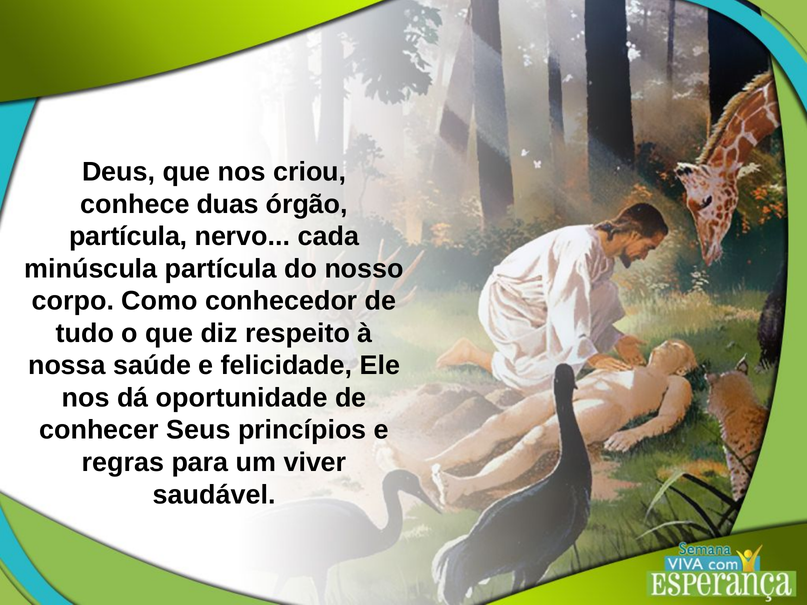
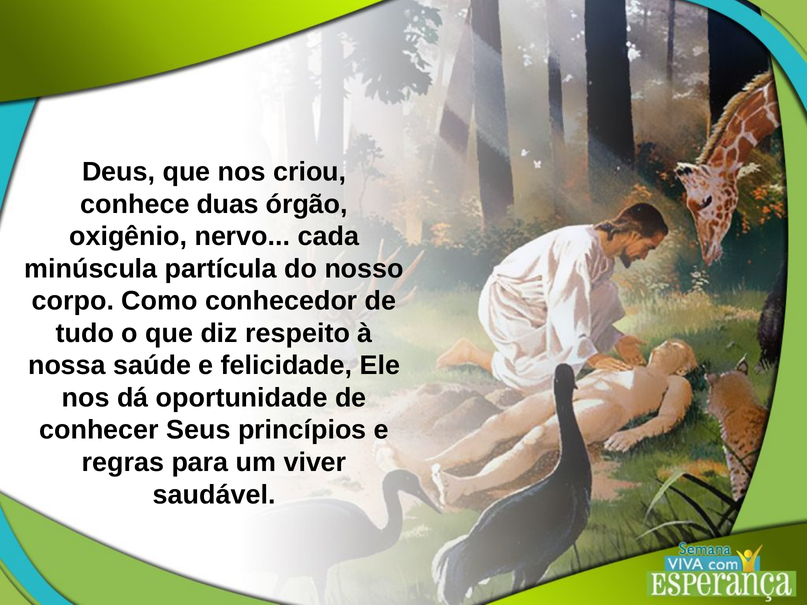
partícula at (128, 237): partícula -> oxigênio
